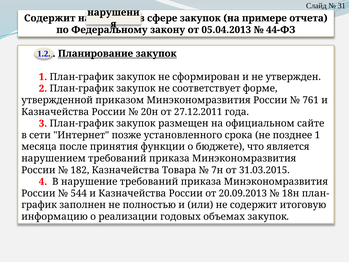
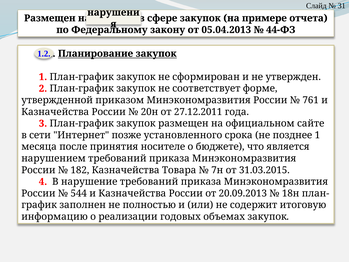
Содержит at (50, 18): Содержит -> Размещен
функции: функции -> носителе
